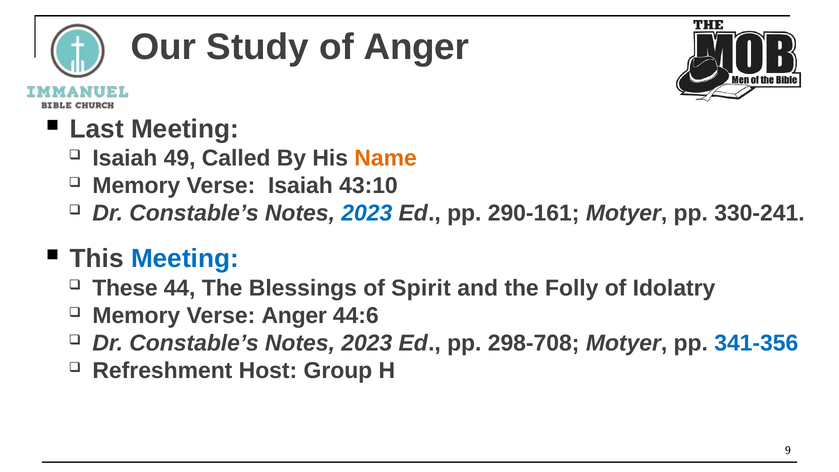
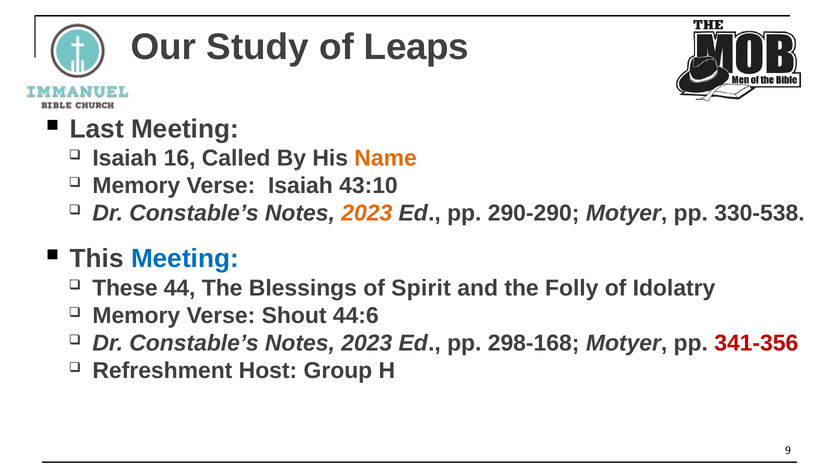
of Anger: Anger -> Leaps
49: 49 -> 16
2023 at (367, 213) colour: blue -> orange
290-161: 290-161 -> 290-290
330-241: 330-241 -> 330-538
Verse Anger: Anger -> Shout
298-708: 298-708 -> 298-168
341-356 colour: blue -> red
